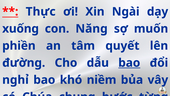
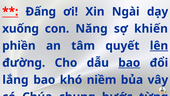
Thực: Thực -> Đấng
muốn: muốn -> khiến
lên underline: none -> present
nghỉ: nghỉ -> lắng
